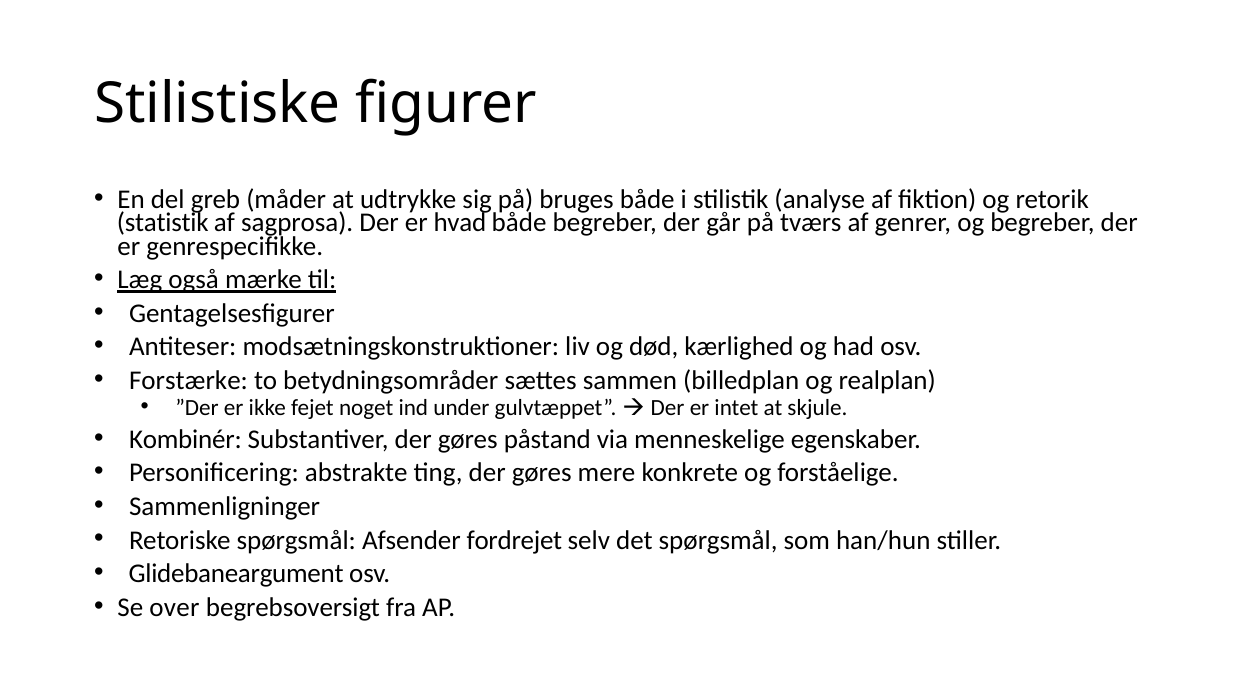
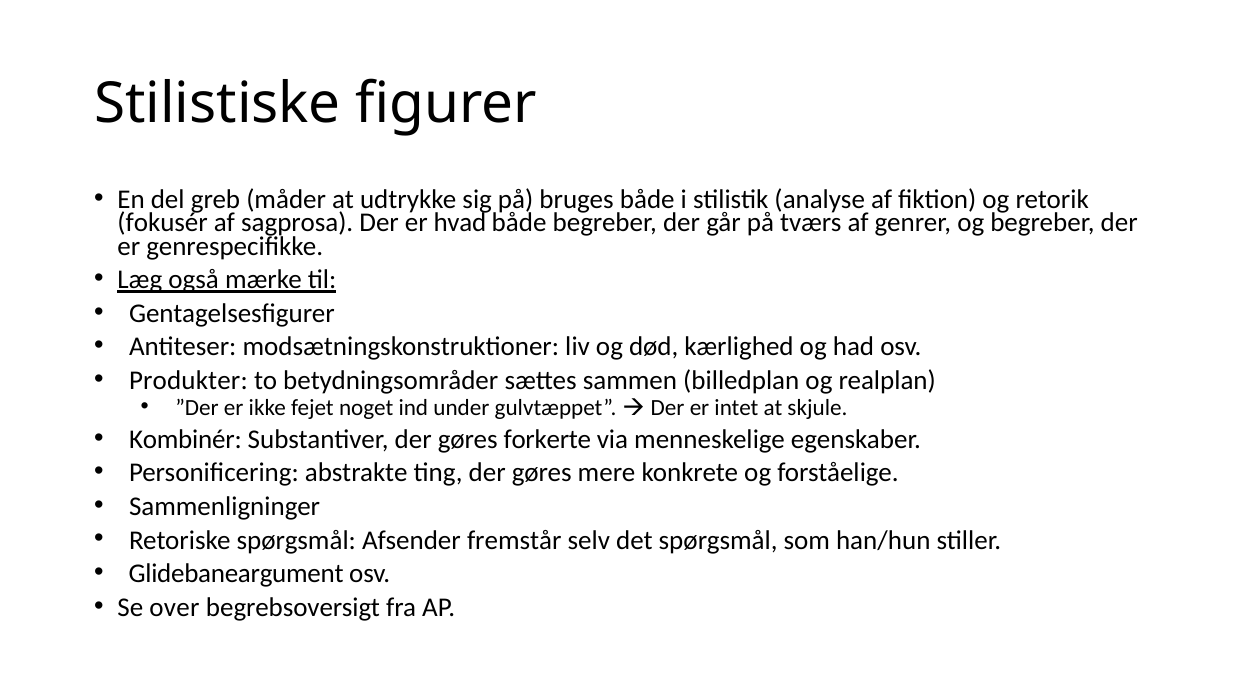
statistik: statistik -> fokusér
Forstærke: Forstærke -> Produkter
påstand: påstand -> forkerte
fordrejet: fordrejet -> fremstår
